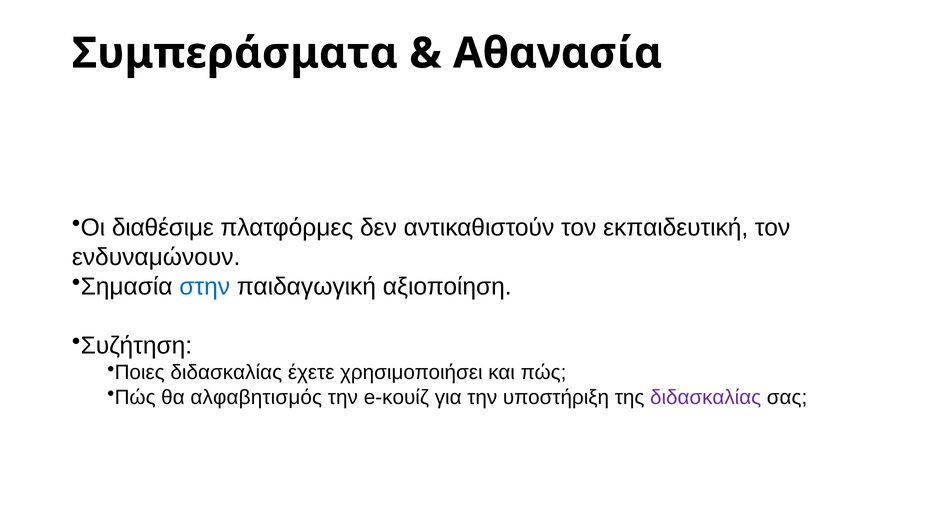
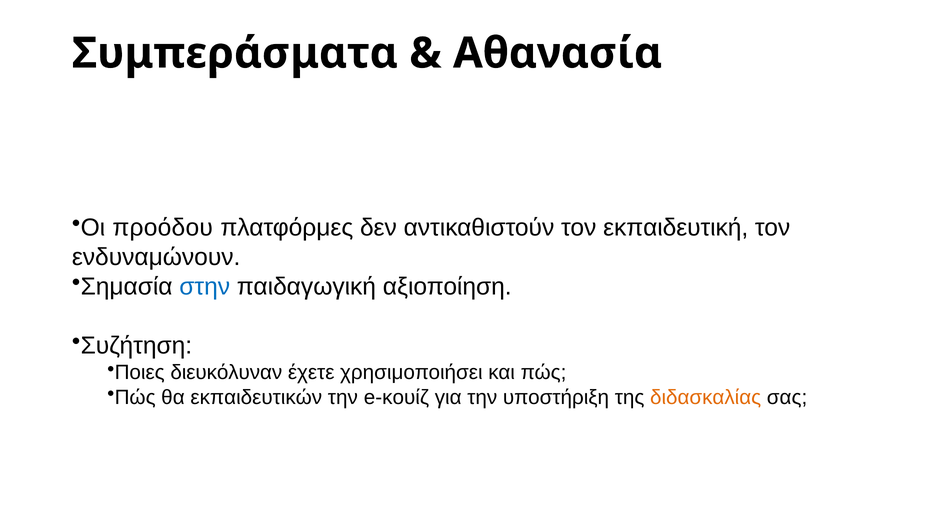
διαθέσιμε: διαθέσιμε -> προόδου
Ποιες διδασκαλίας: διδασκαλίας -> διευκόλυναν
αλφαβητισμός: αλφαβητισμός -> εκπαιδευτικών
διδασκαλίας at (706, 397) colour: purple -> orange
